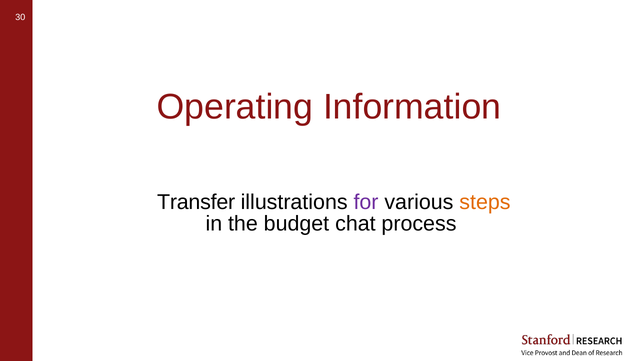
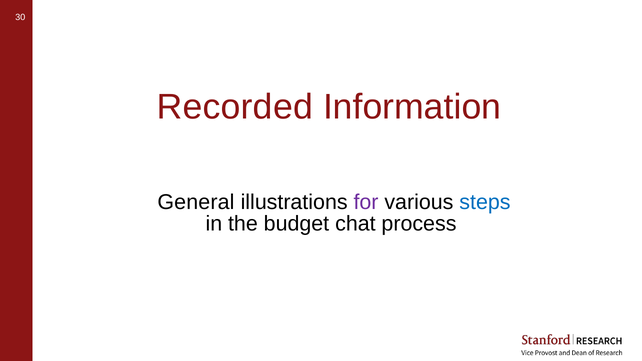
Operating: Operating -> Recorded
Transfer: Transfer -> General
steps colour: orange -> blue
